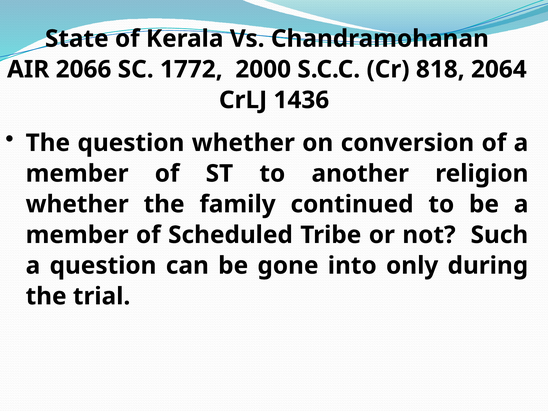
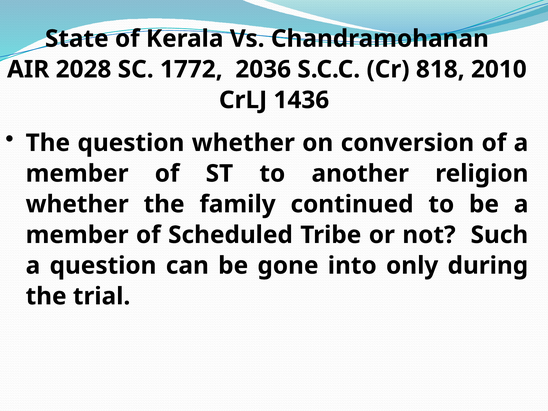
2066: 2066 -> 2028
2000: 2000 -> 2036
2064: 2064 -> 2010
